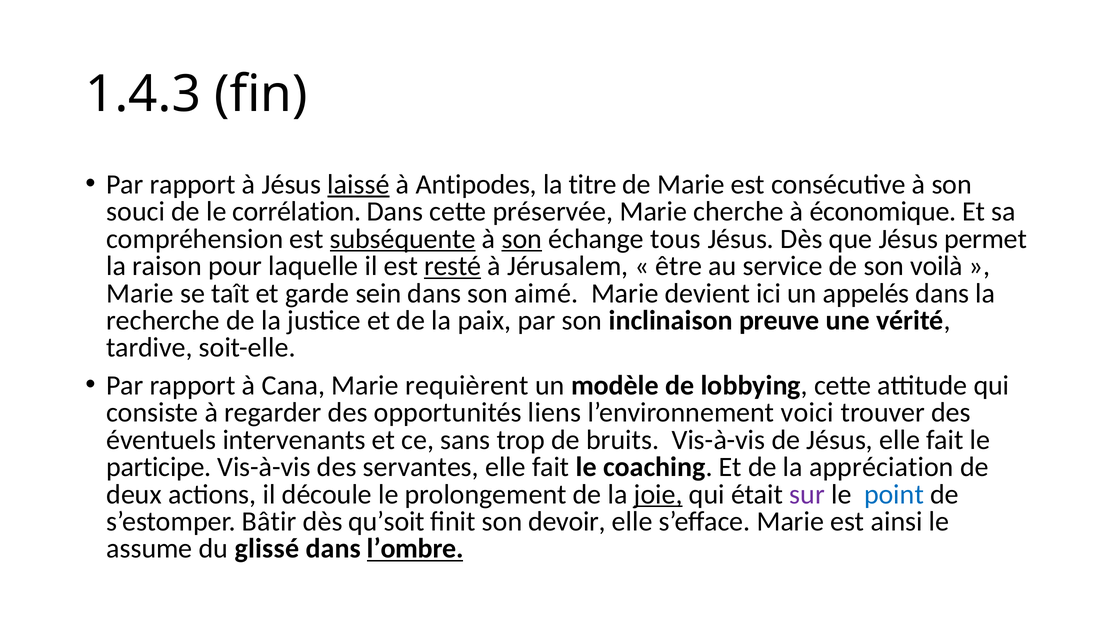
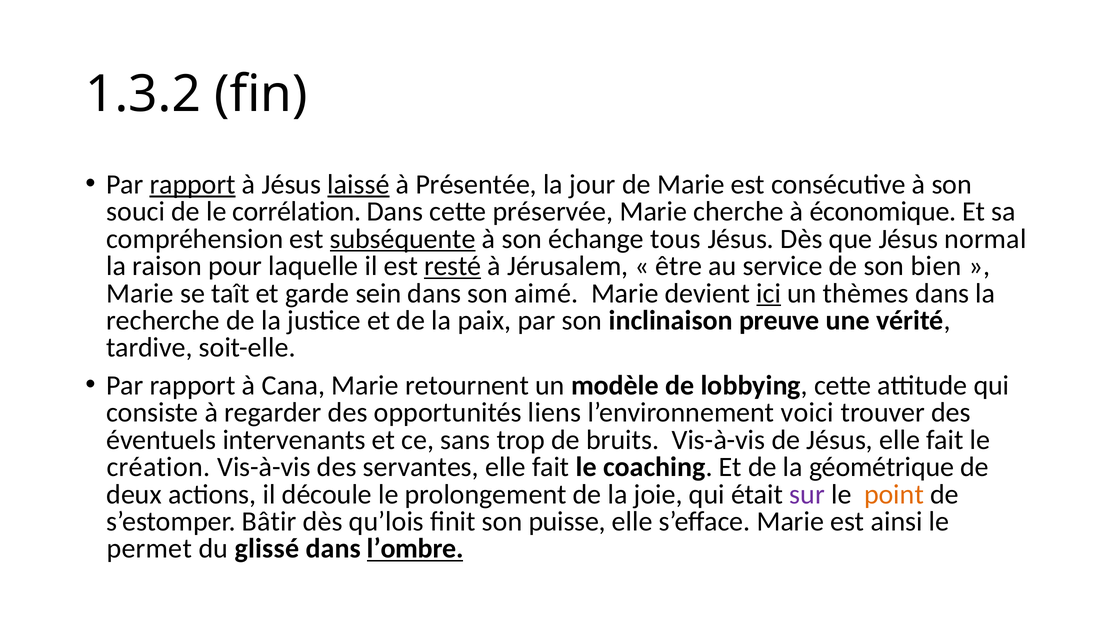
1.4.3: 1.4.3 -> 1.3.2
rapport at (193, 184) underline: none -> present
Antipodes: Antipodes -> Présentée
titre: titre -> jour
son at (522, 239) underline: present -> none
permet: permet -> normal
voilà: voilà -> bien
ici underline: none -> present
appelés: appelés -> thèmes
requièrent: requièrent -> retournent
participe: participe -> création
appréciation: appréciation -> géométrique
joie underline: present -> none
point colour: blue -> orange
qu’soit: qu’soit -> qu’lois
devoir: devoir -> puisse
assume: assume -> permet
